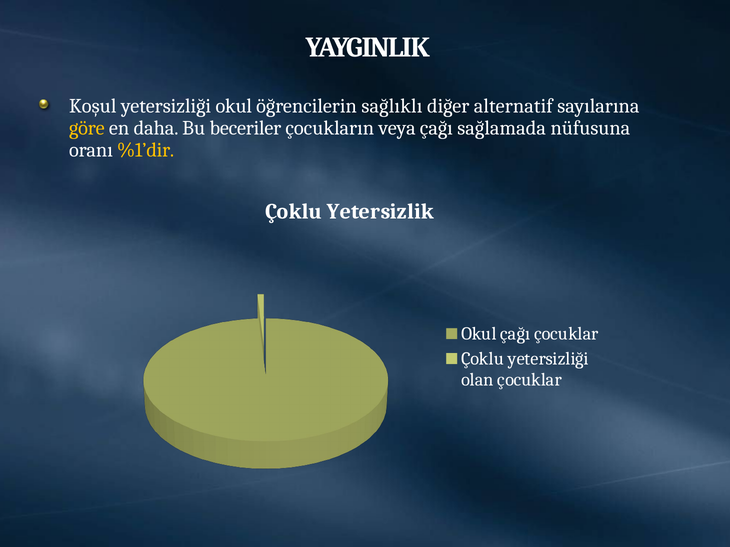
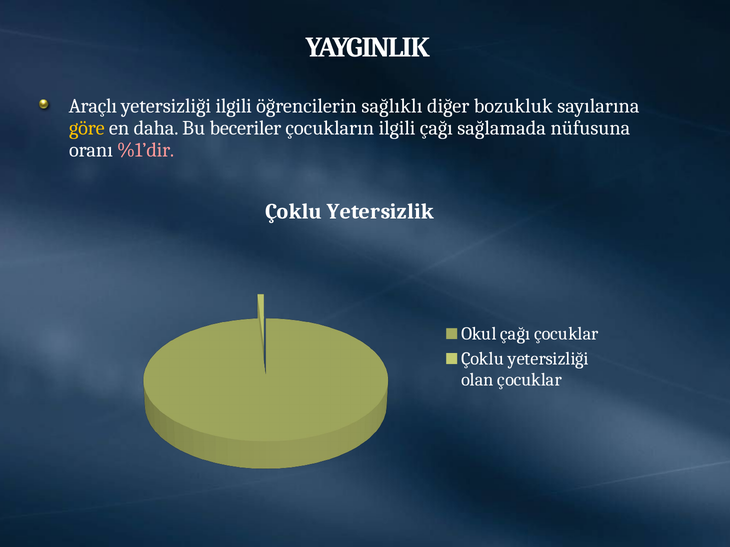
Koşul: Koşul -> Araçlı
yetersizliği okul: okul -> ilgili
alternatif: alternatif -> bozukluk
çocukların veya: veya -> ilgili
%1’dir colour: yellow -> pink
